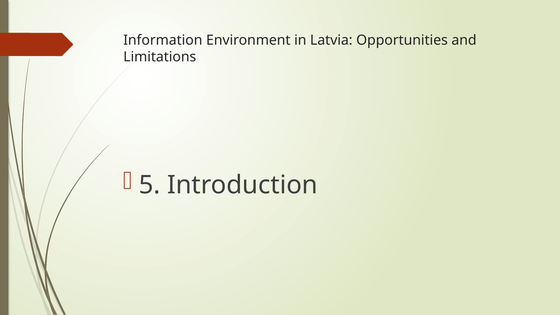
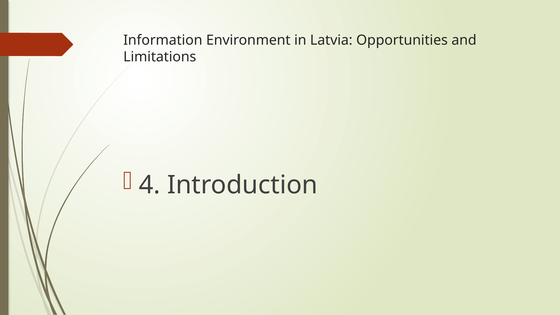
5: 5 -> 4
